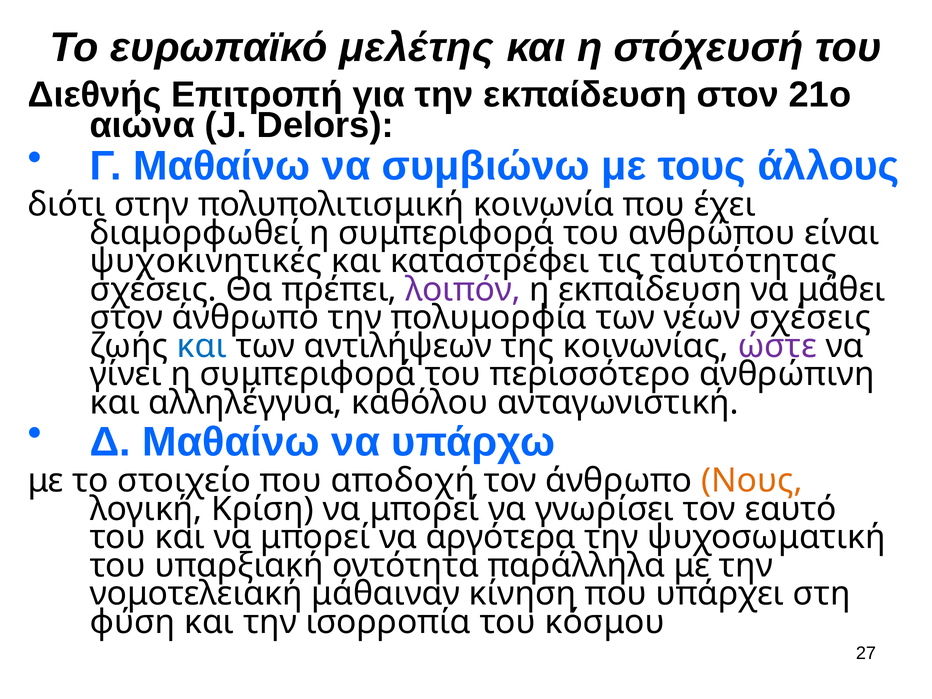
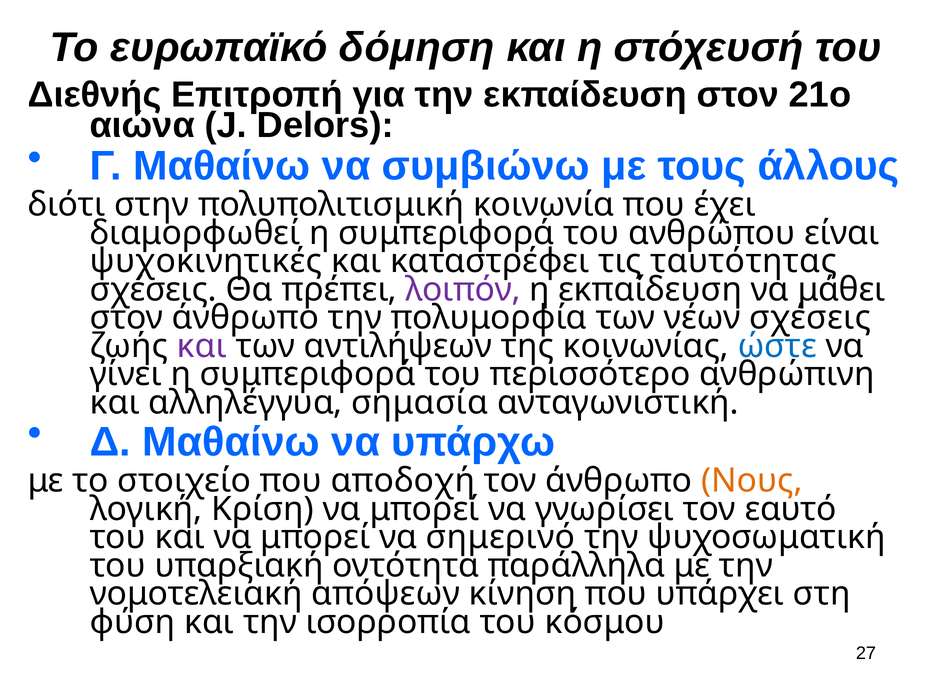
μελέτης: μελέτης -> δόμηση
και at (202, 346) colour: blue -> purple
ώστε colour: purple -> blue
καθόλου: καθόλου -> σημασία
αργότερα: αργότερα -> σημερινό
μάθαιναν: μάθαιναν -> απόψεων
